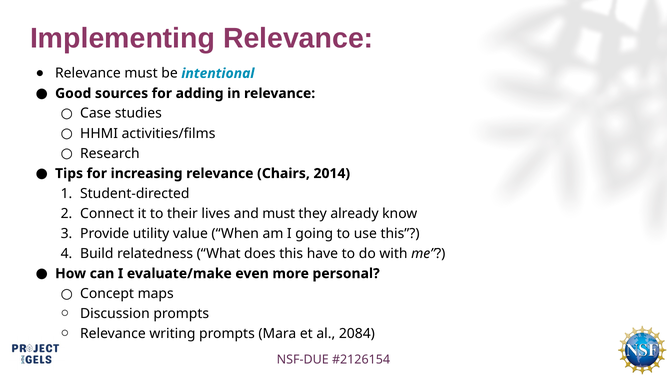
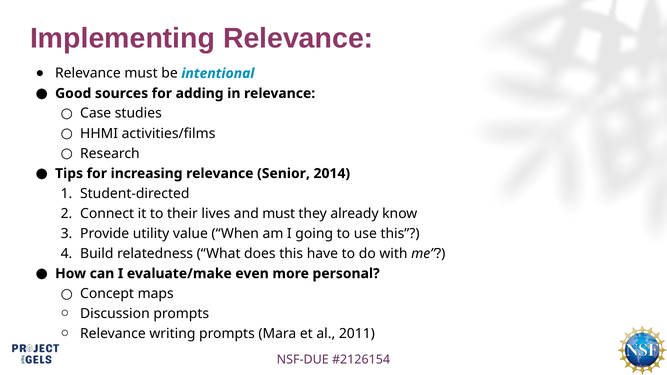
Chairs: Chairs -> Senior
2084: 2084 -> 2011
